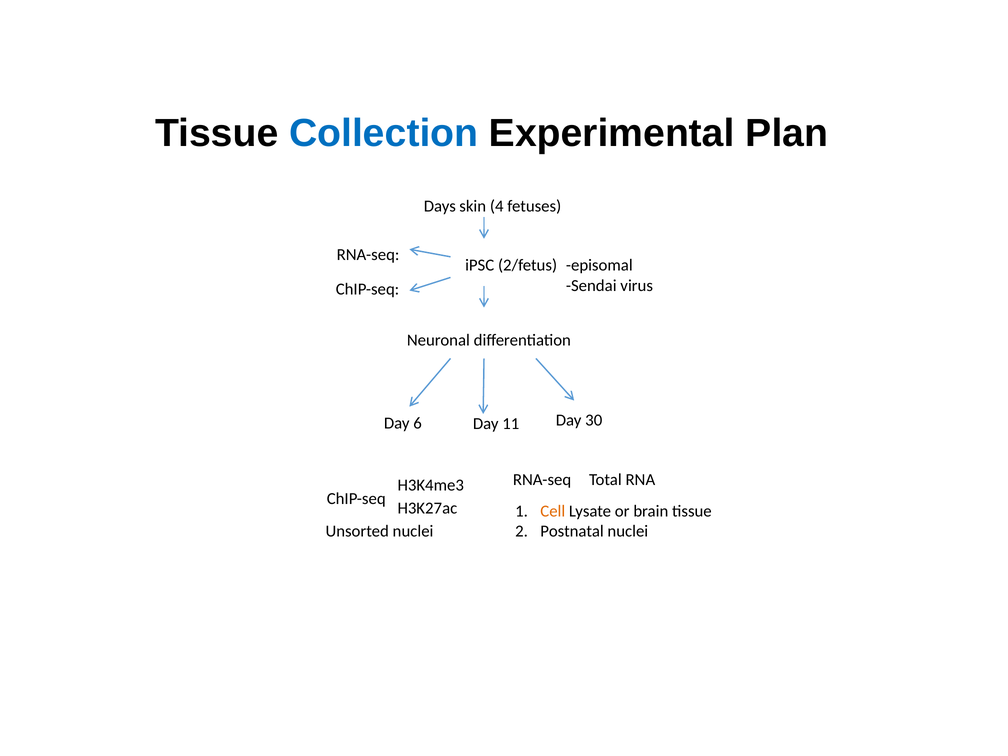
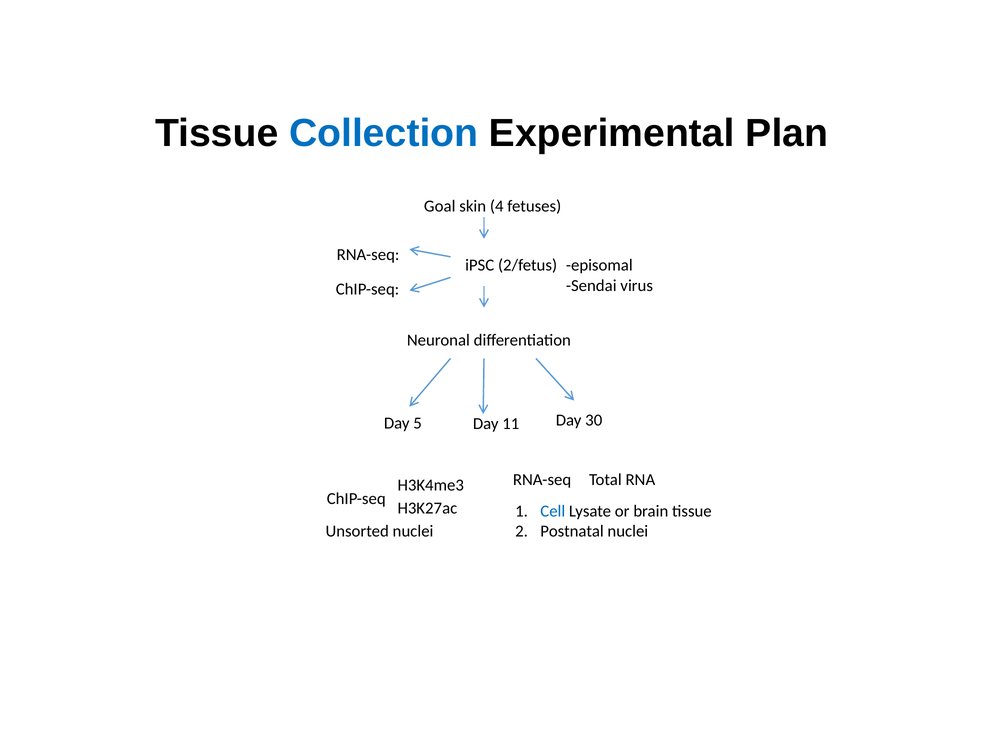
Days: Days -> Goal
6: 6 -> 5
Cell colour: orange -> blue
